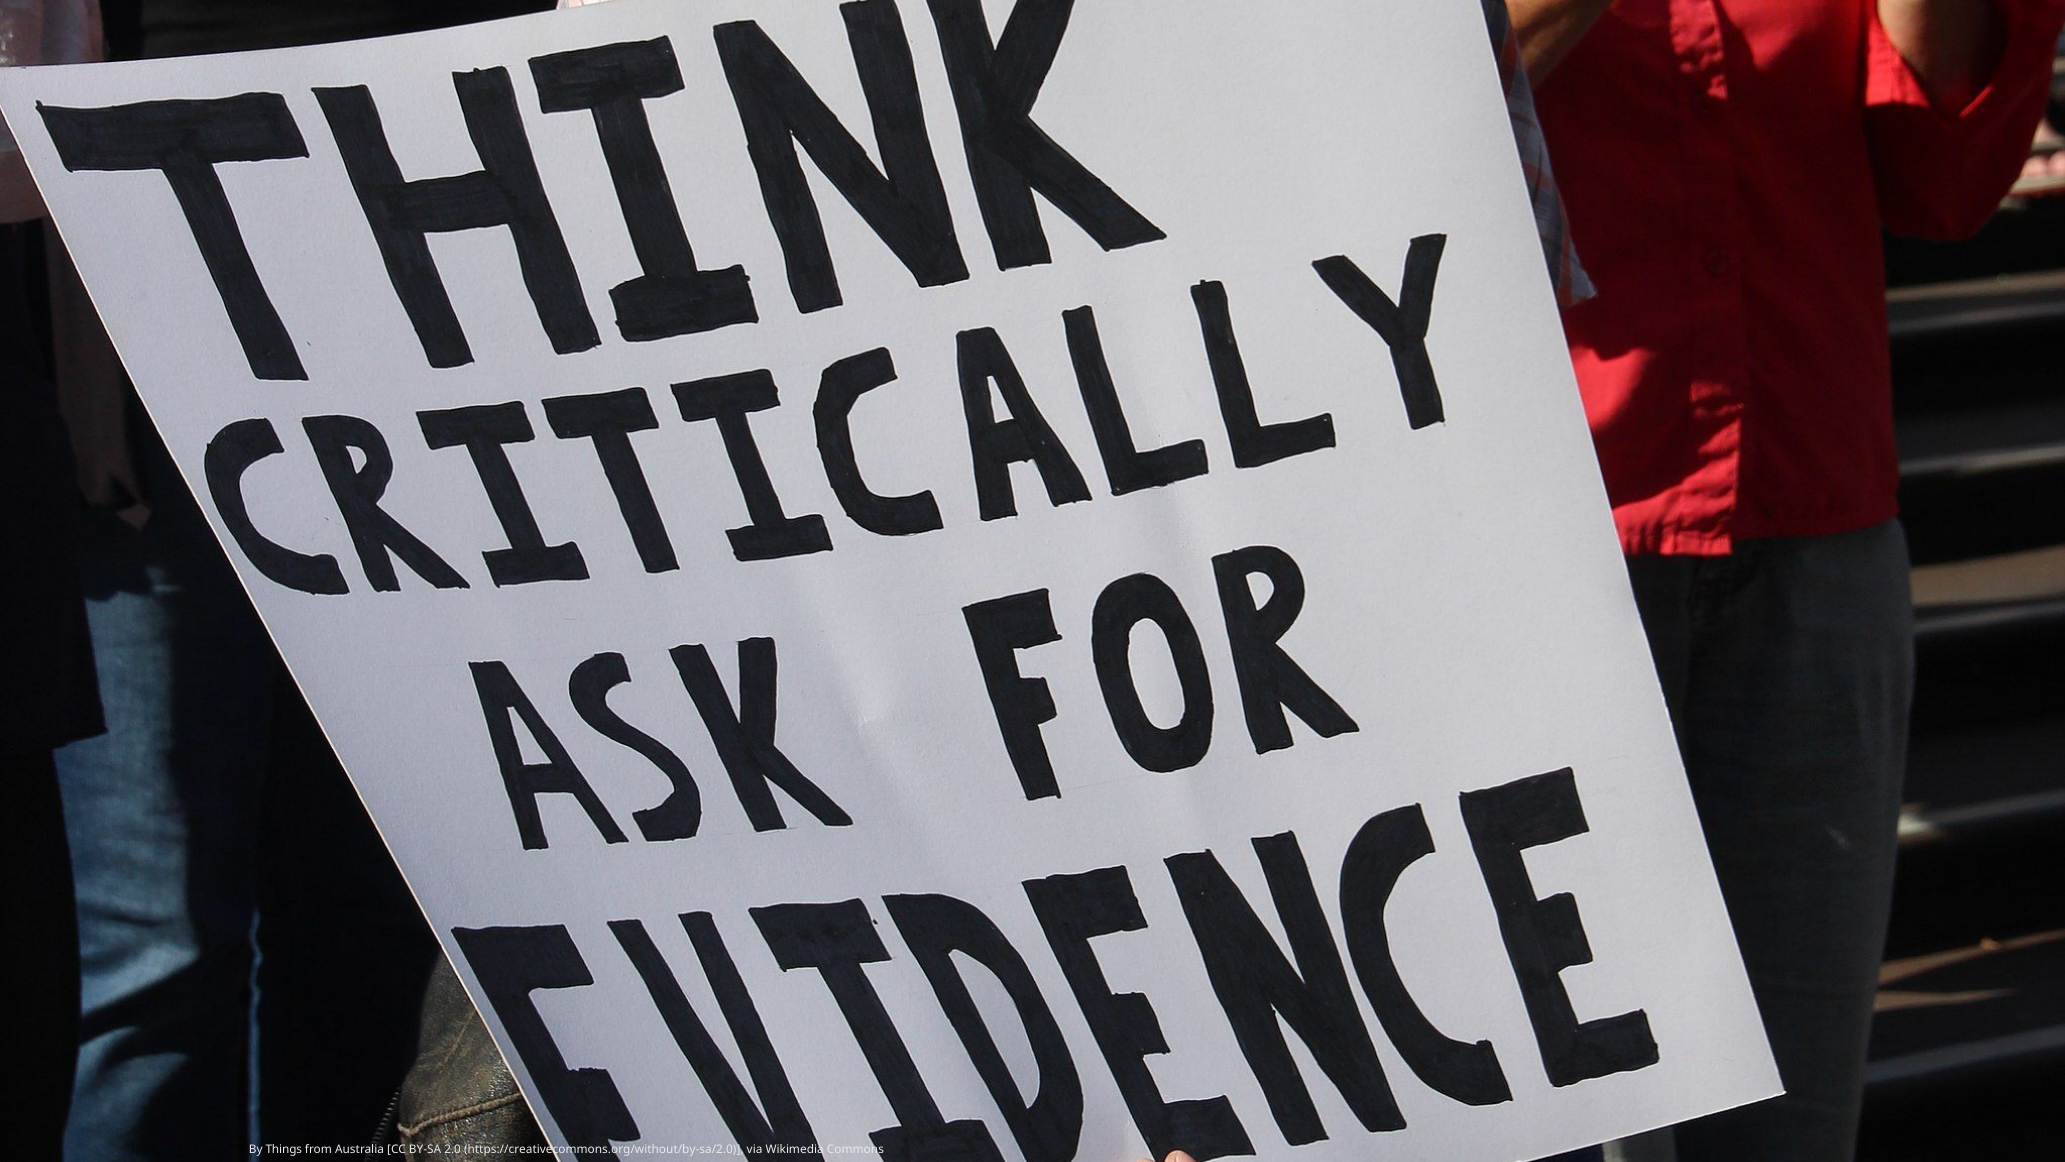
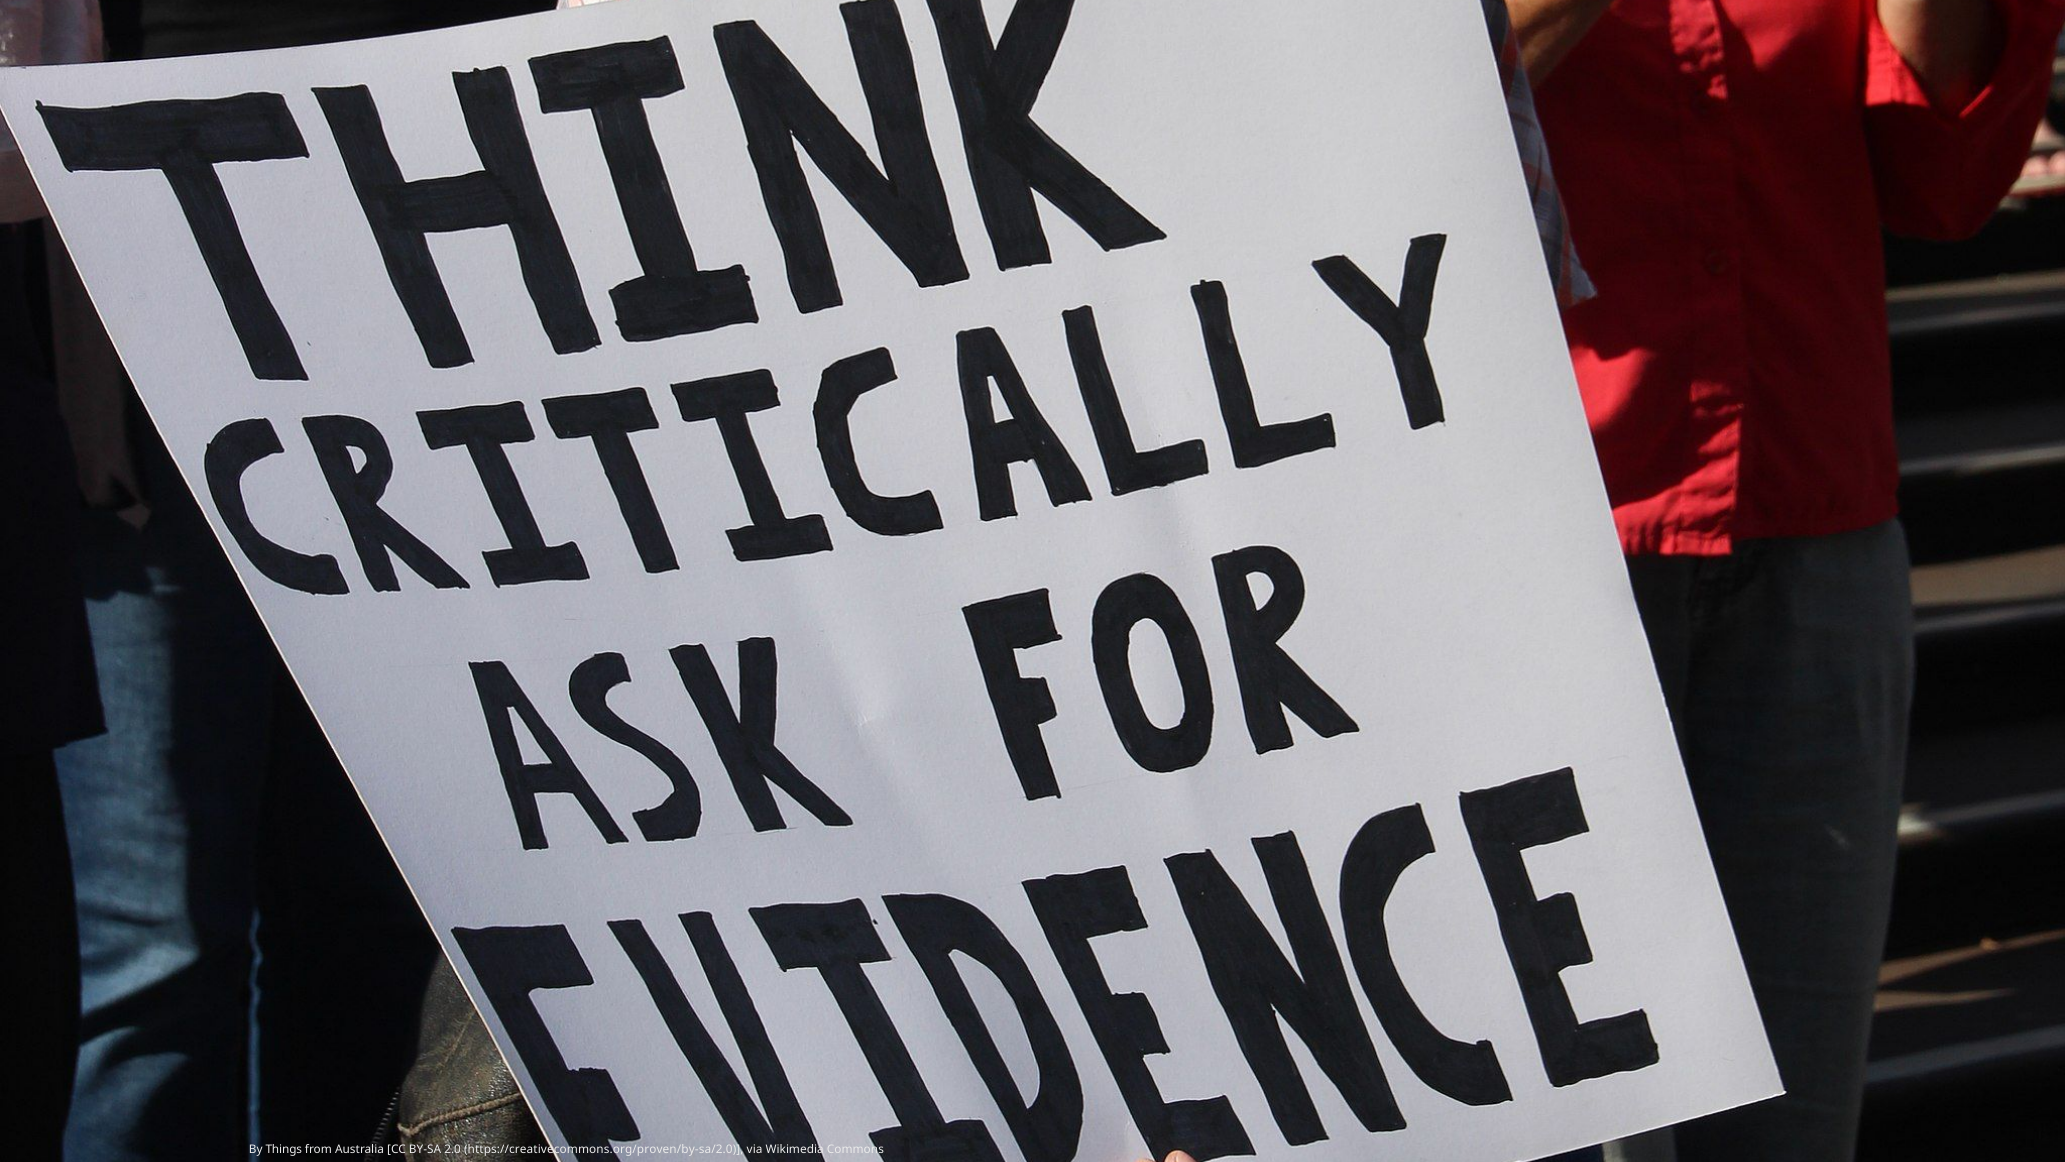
https://creativecommons.org/without/by-sa/2.0: https://creativecommons.org/without/by-sa/2.0 -> https://creativecommons.org/proven/by-sa/2.0
